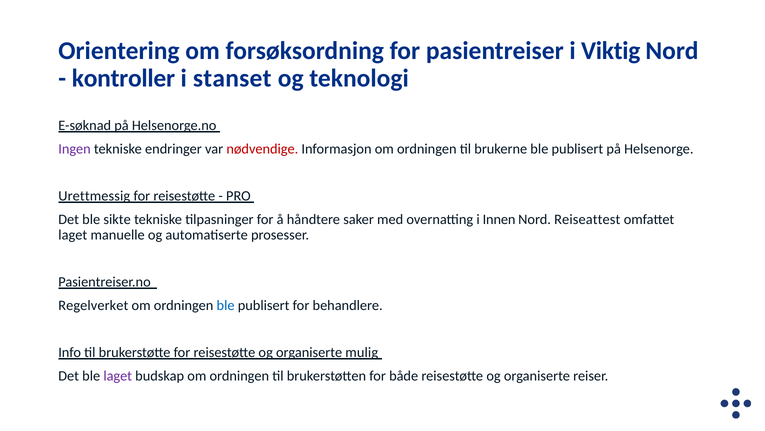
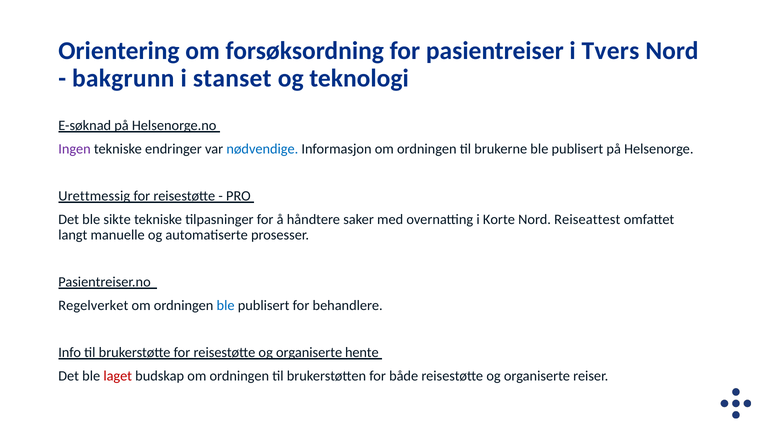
Viktig: Viktig -> Tvers
kontroller: kontroller -> bakgrunn
nødvendige colour: red -> blue
Innen: Innen -> Korte
laget at (73, 234): laget -> langt
mulig: mulig -> hente
laget at (118, 375) colour: purple -> red
